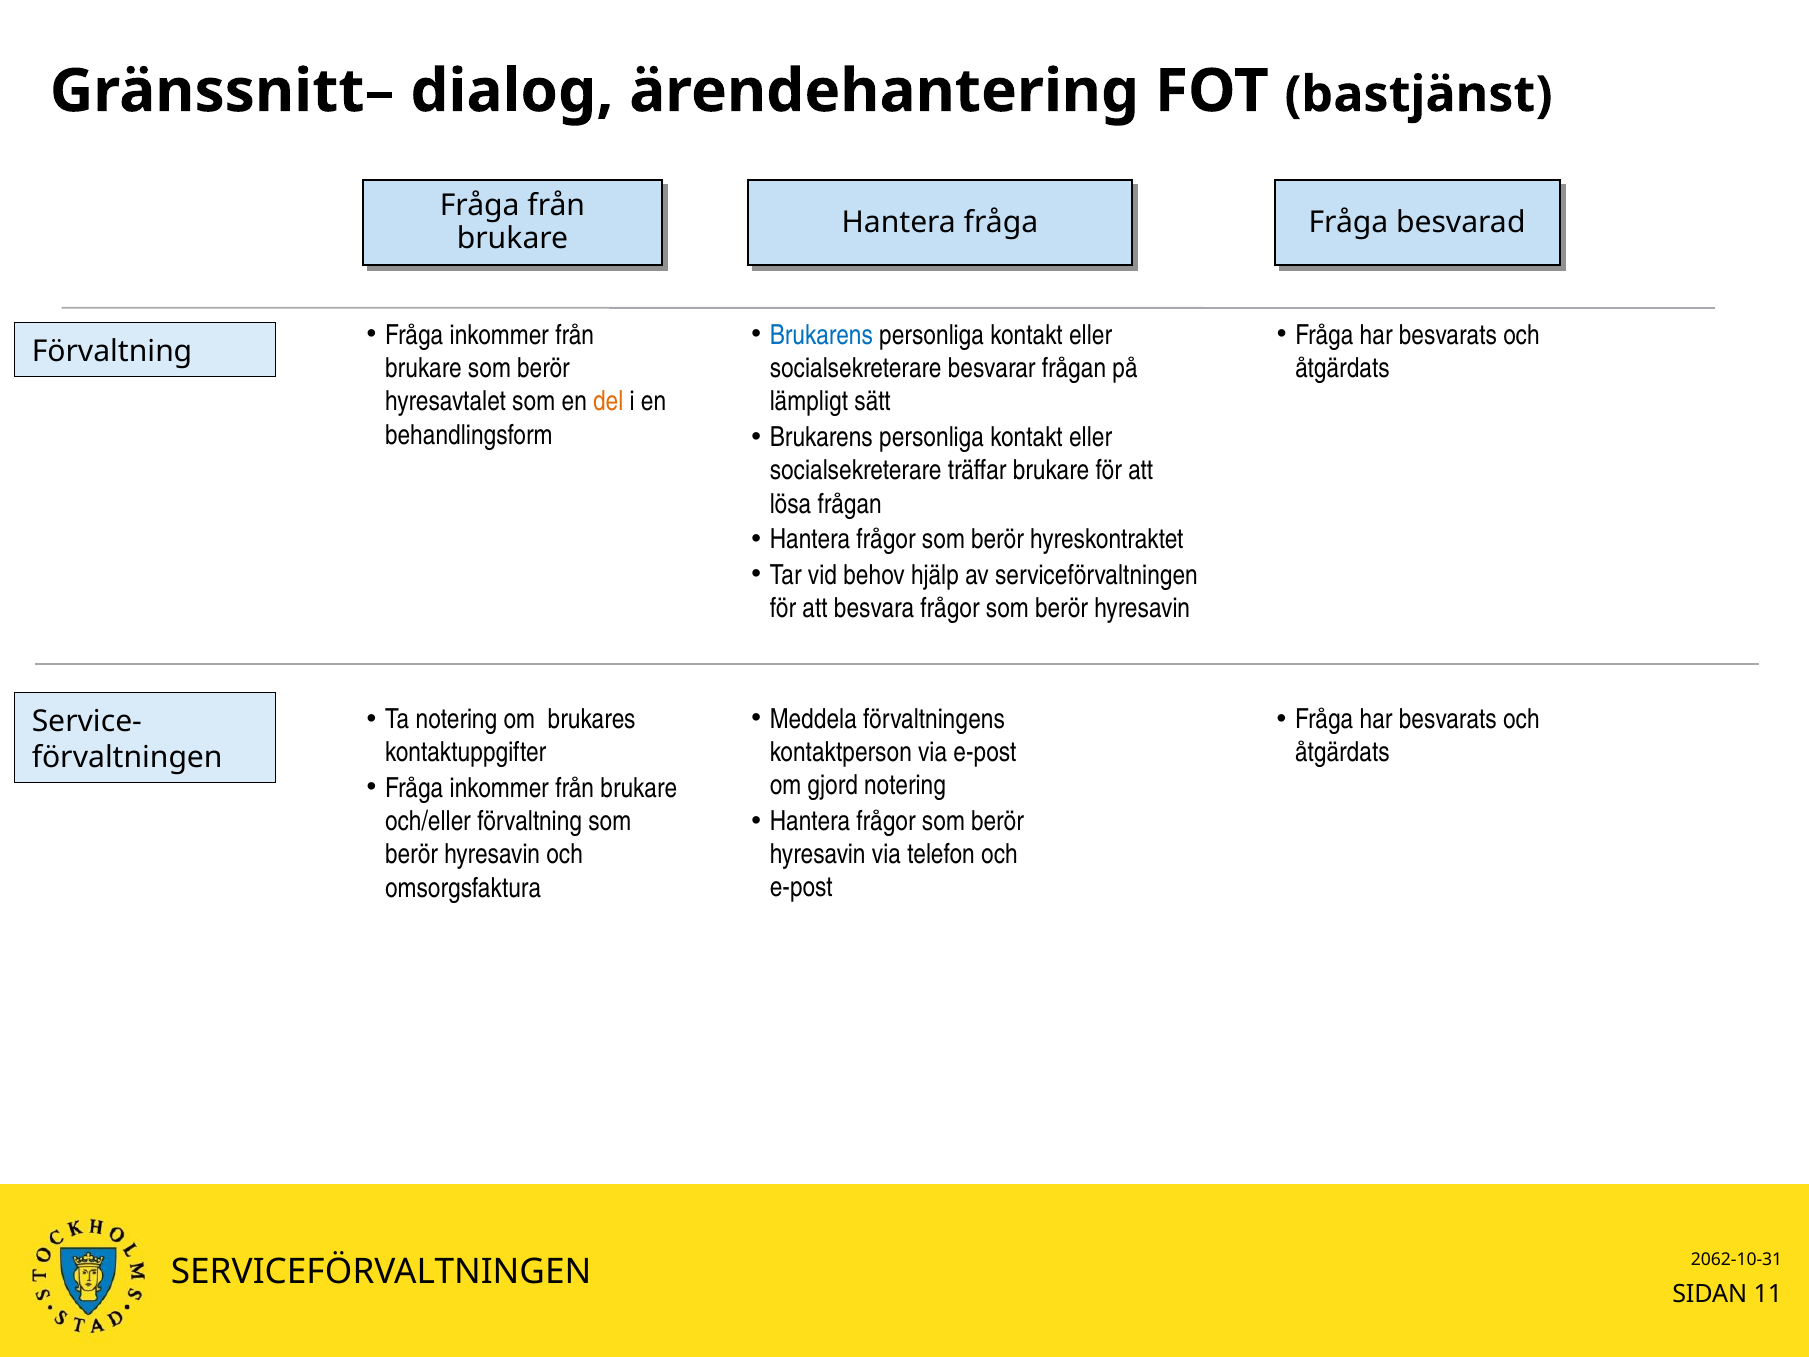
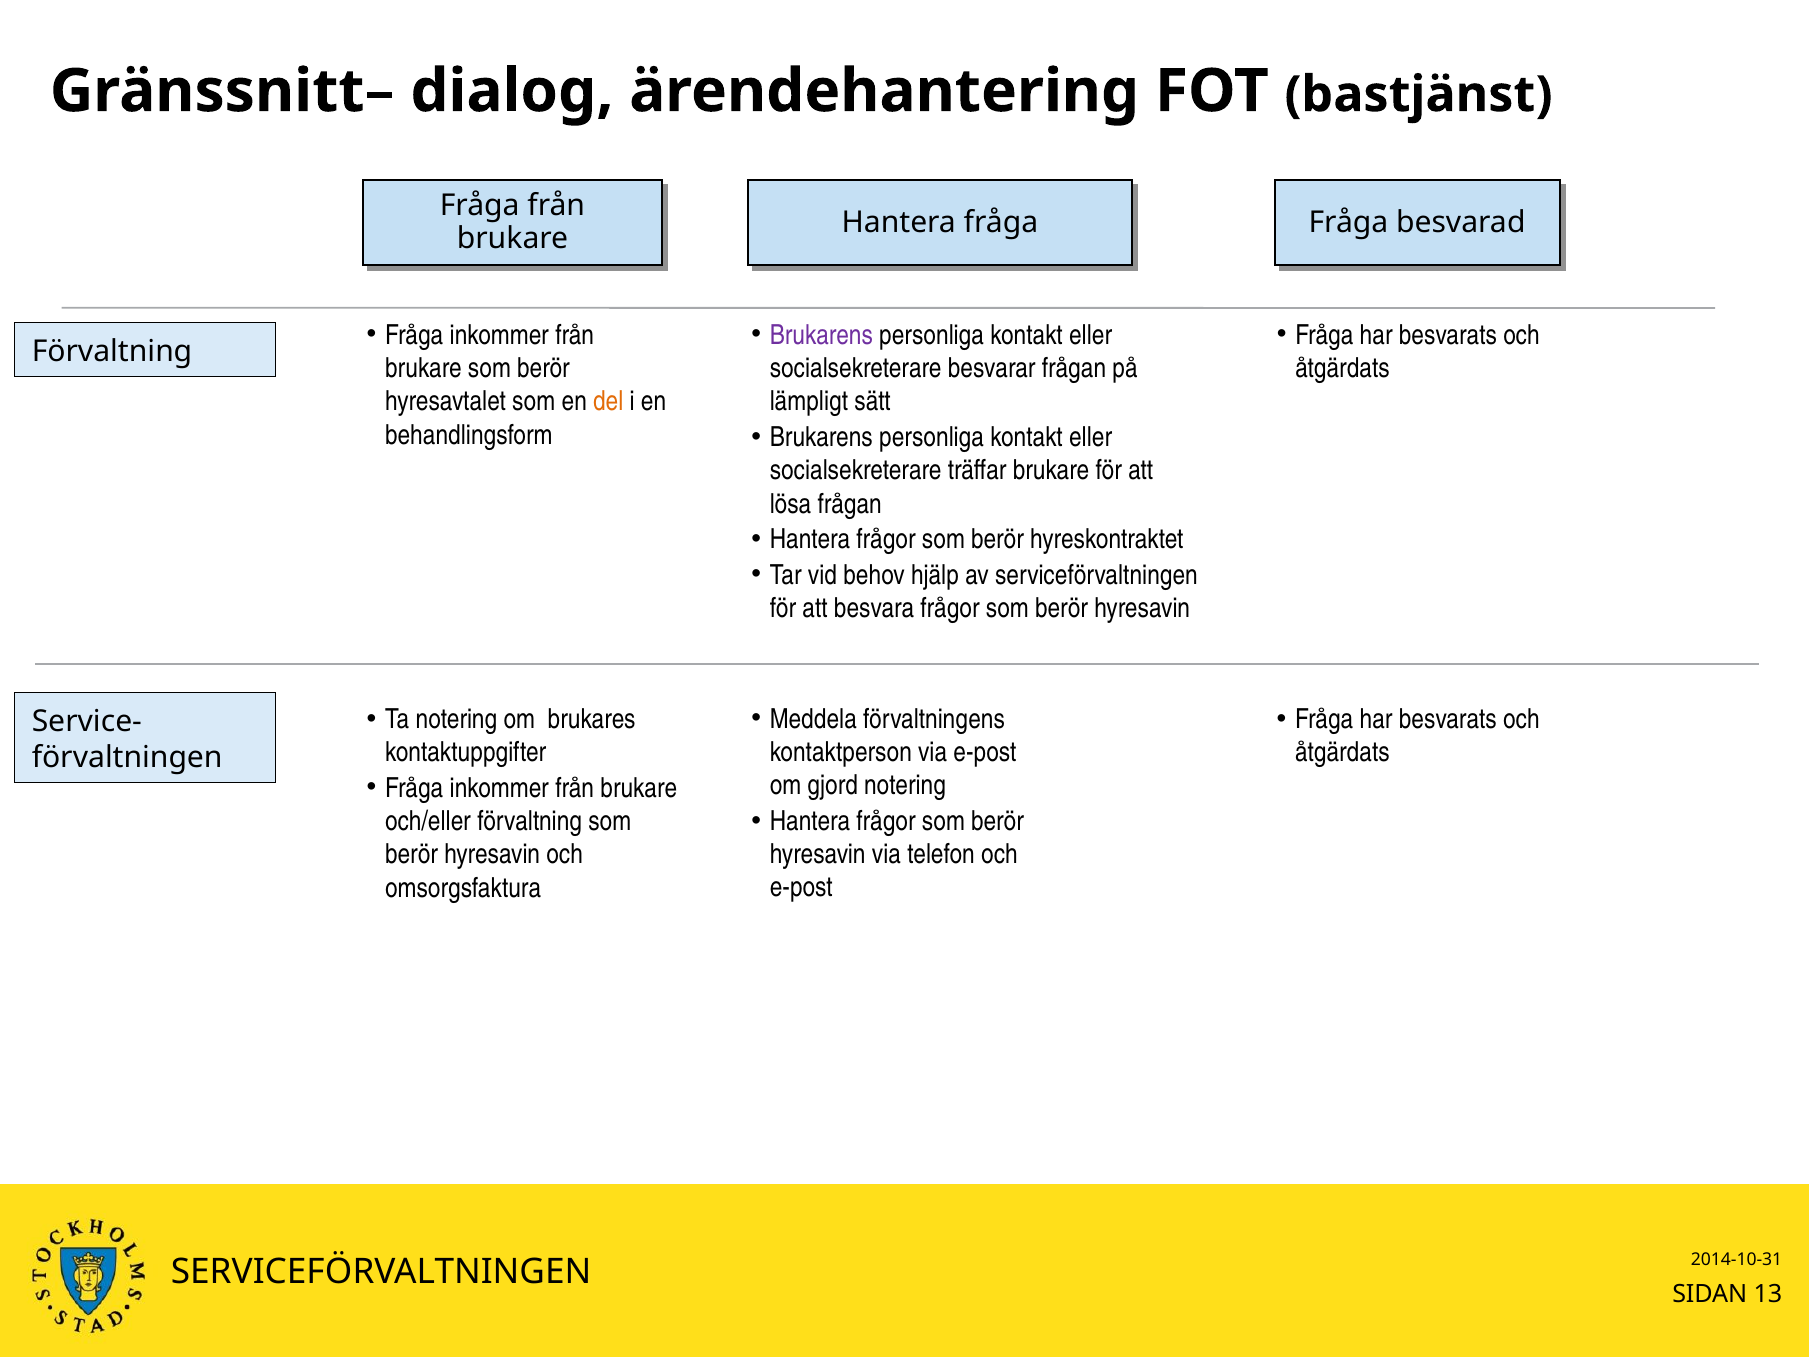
Brukarens at (821, 335) colour: blue -> purple
2062-10-31: 2062-10-31 -> 2014-10-31
11: 11 -> 13
